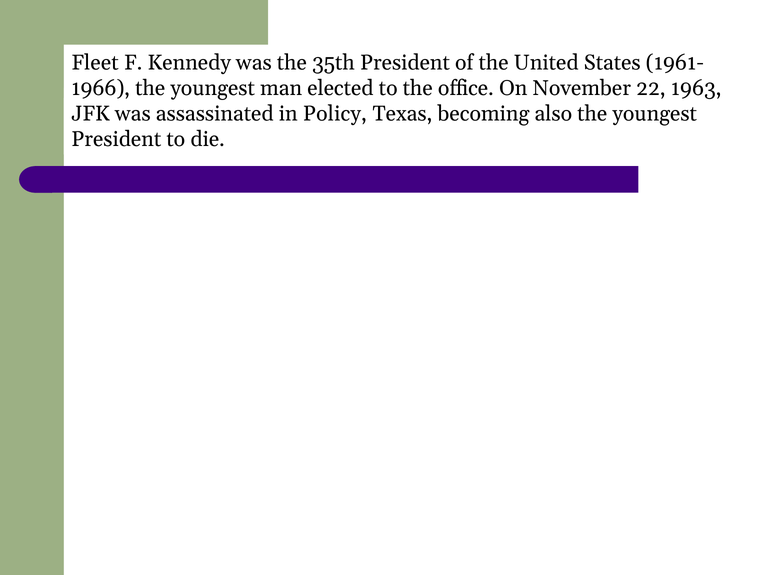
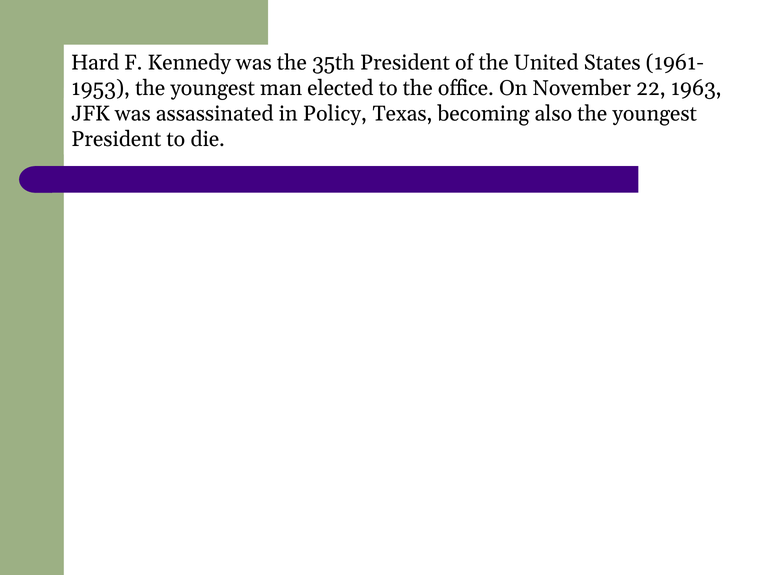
Fleet: Fleet -> Hard
1966: 1966 -> 1953
